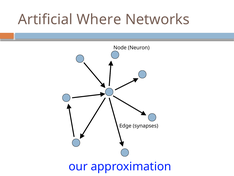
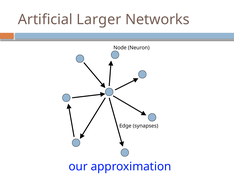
Where: Where -> Larger
